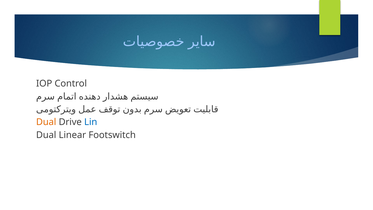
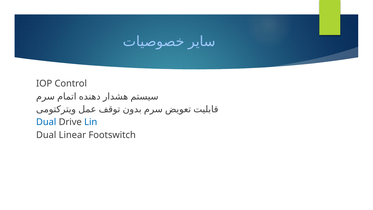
Dual at (46, 122) colour: orange -> blue
